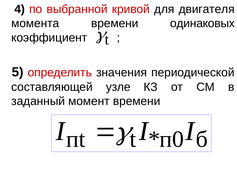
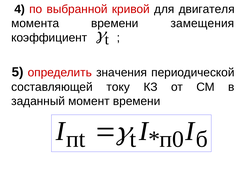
одинаковых: одинаковых -> замещения
узле: узле -> току
